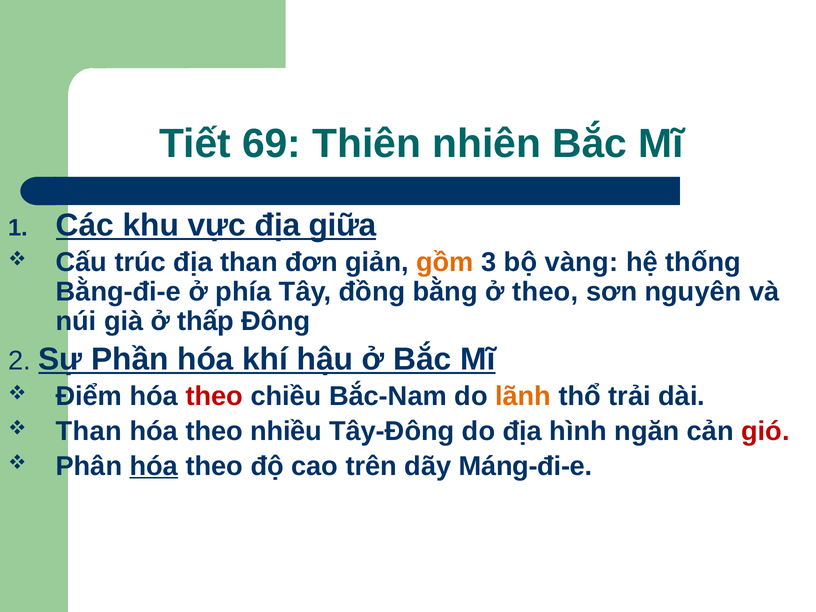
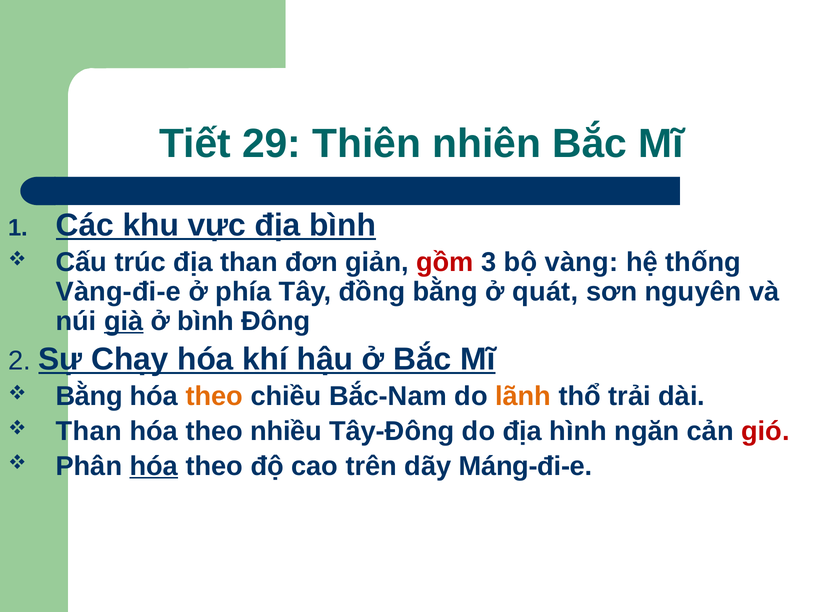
69: 69 -> 29
địa giữa: giữa -> bình
gồm colour: orange -> red
Bằng-đi-e: Bằng-đi-e -> Vàng-đi-e
ở theo: theo -> quát
già underline: none -> present
ở thấp: thấp -> bình
Phần: Phần -> Chạy
Điểm at (89, 396): Điểm -> Bằng
theo at (214, 396) colour: red -> orange
